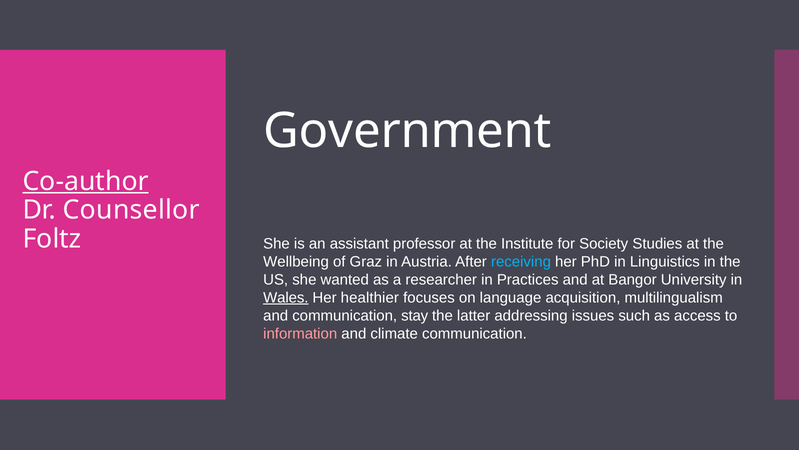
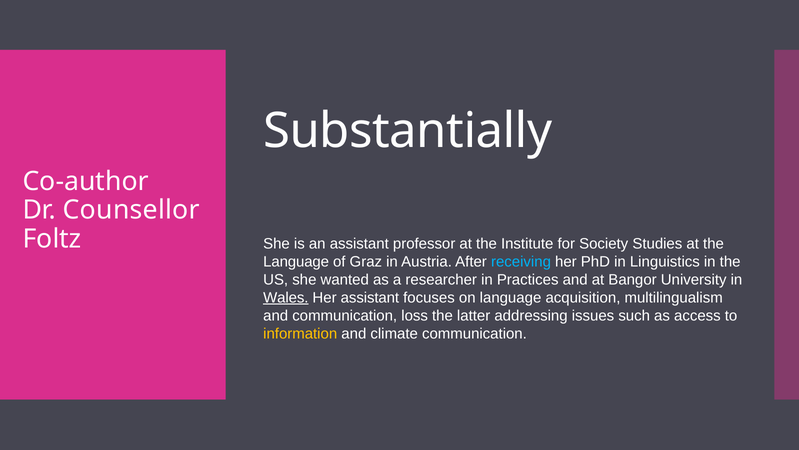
Government: Government -> Substantially
Co-author underline: present -> none
Wellbeing at (296, 261): Wellbeing -> Language
Her healthier: healthier -> assistant
stay: stay -> loss
information colour: pink -> yellow
